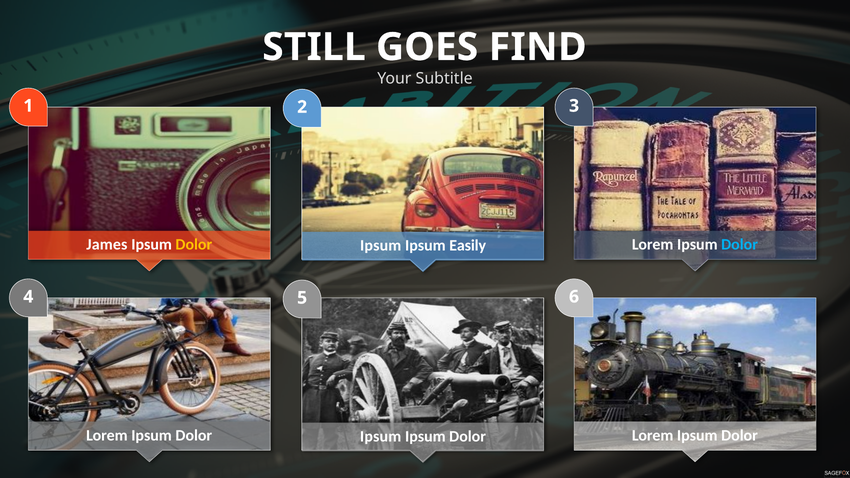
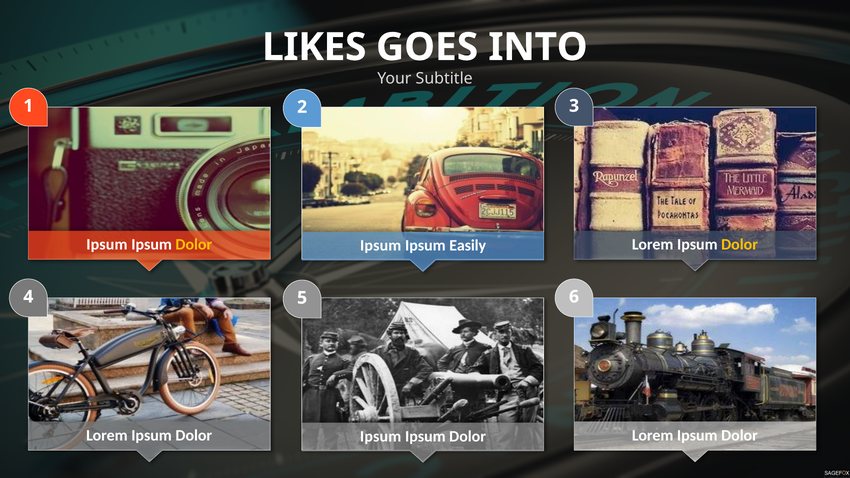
STILL: STILL -> LIKES
FIND: FIND -> INTO
James at (107, 245): James -> Ipsum
Dolor at (740, 245) colour: light blue -> yellow
